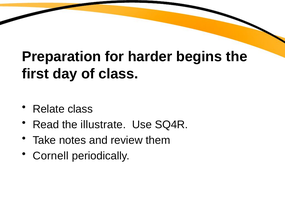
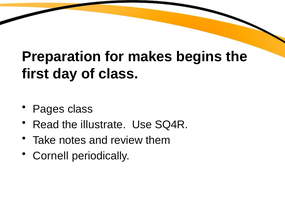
harder: harder -> makes
Relate: Relate -> Pages
